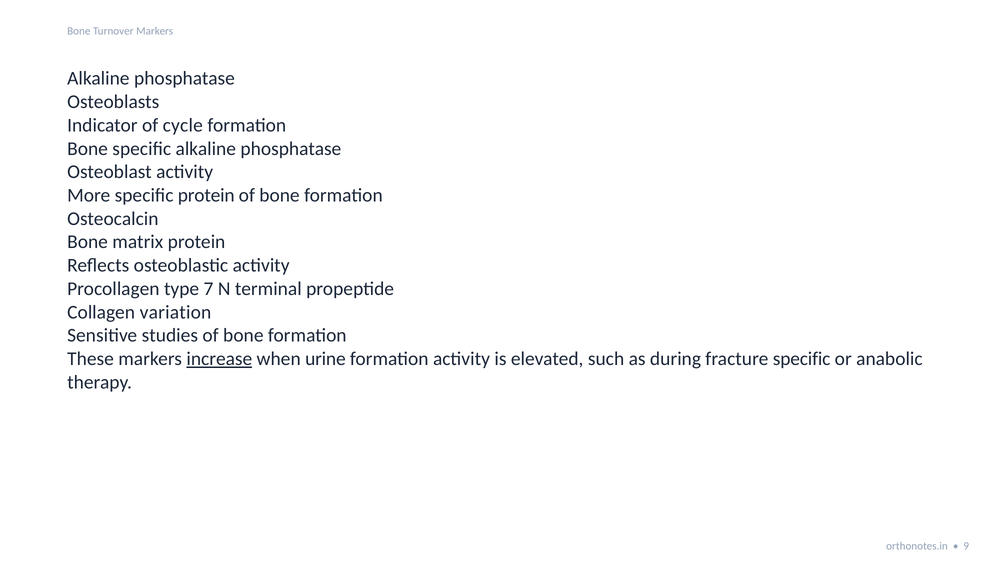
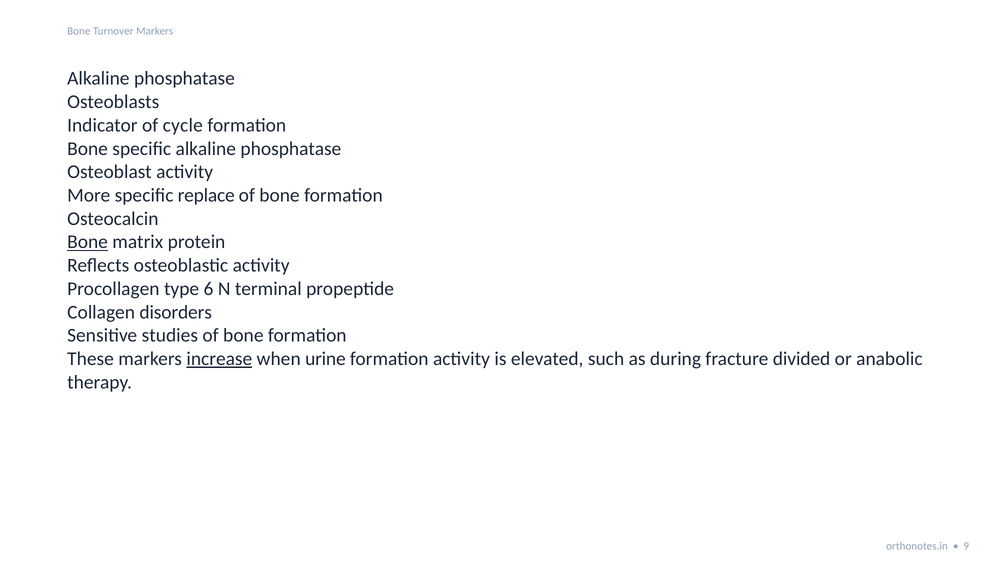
specific protein: protein -> replace
Bone at (88, 242) underline: none -> present
7: 7 -> 6
variation: variation -> disorders
fracture specific: specific -> divided
